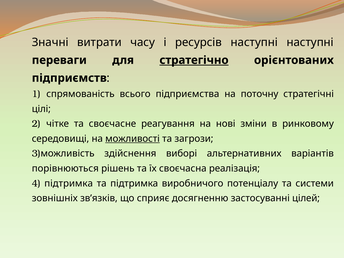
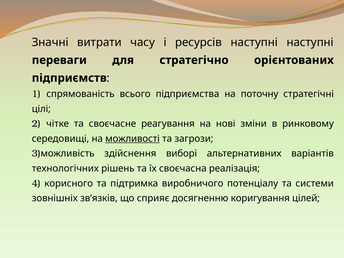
стратегічно underline: present -> none
порівнюються: порівнюються -> технологічних
4 підтримка: підтримка -> корисного
застосуванні: застосуванні -> коригування
